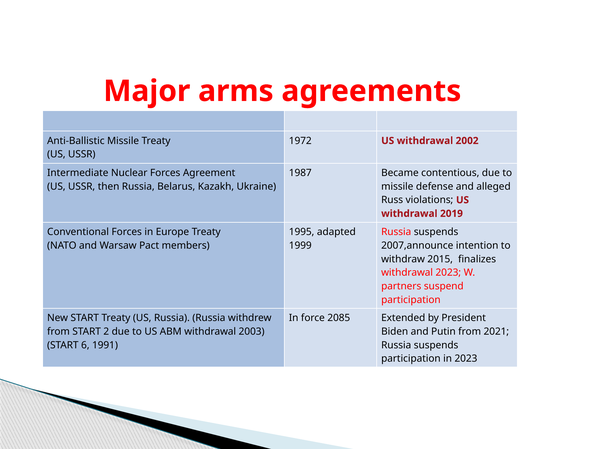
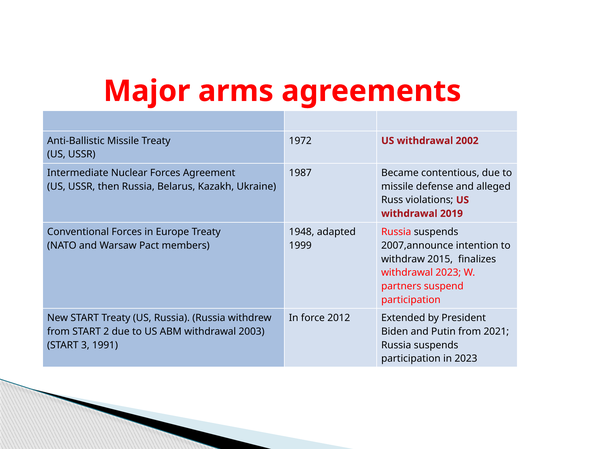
1995: 1995 -> 1948
2085: 2085 -> 2012
6: 6 -> 3
